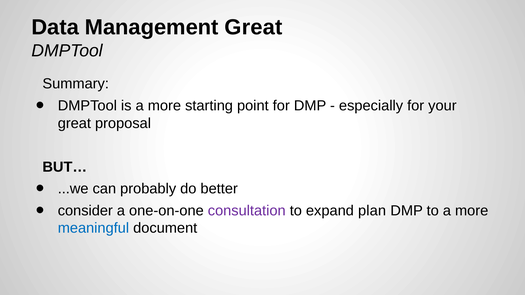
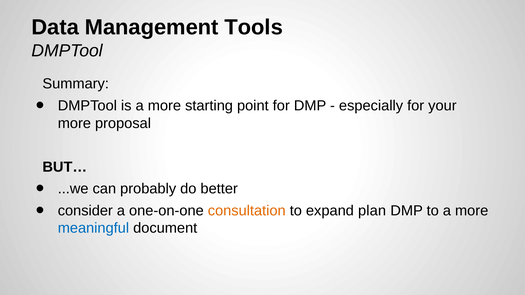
Management Great: Great -> Tools
great at (74, 123): great -> more
consultation colour: purple -> orange
